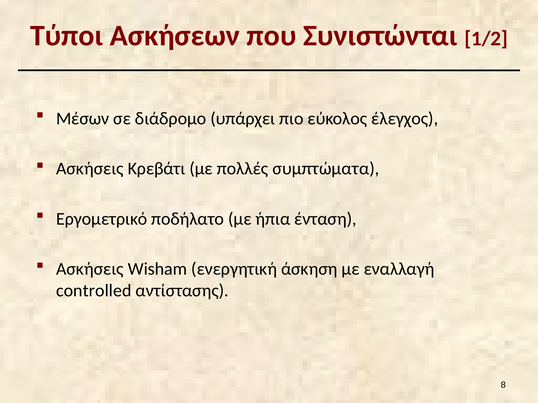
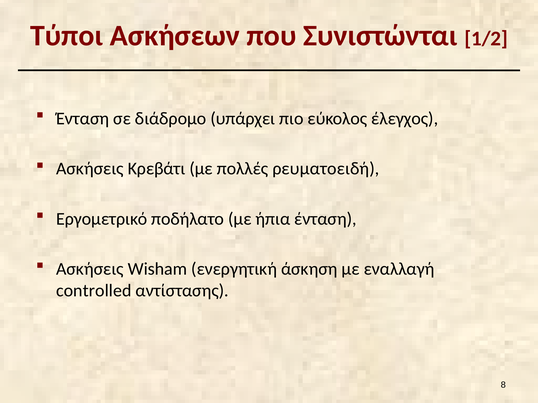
Μέσων at (83, 119): Μέσων -> Ένταση
συμπτώματα: συμπτώματα -> ρευματοειδή
